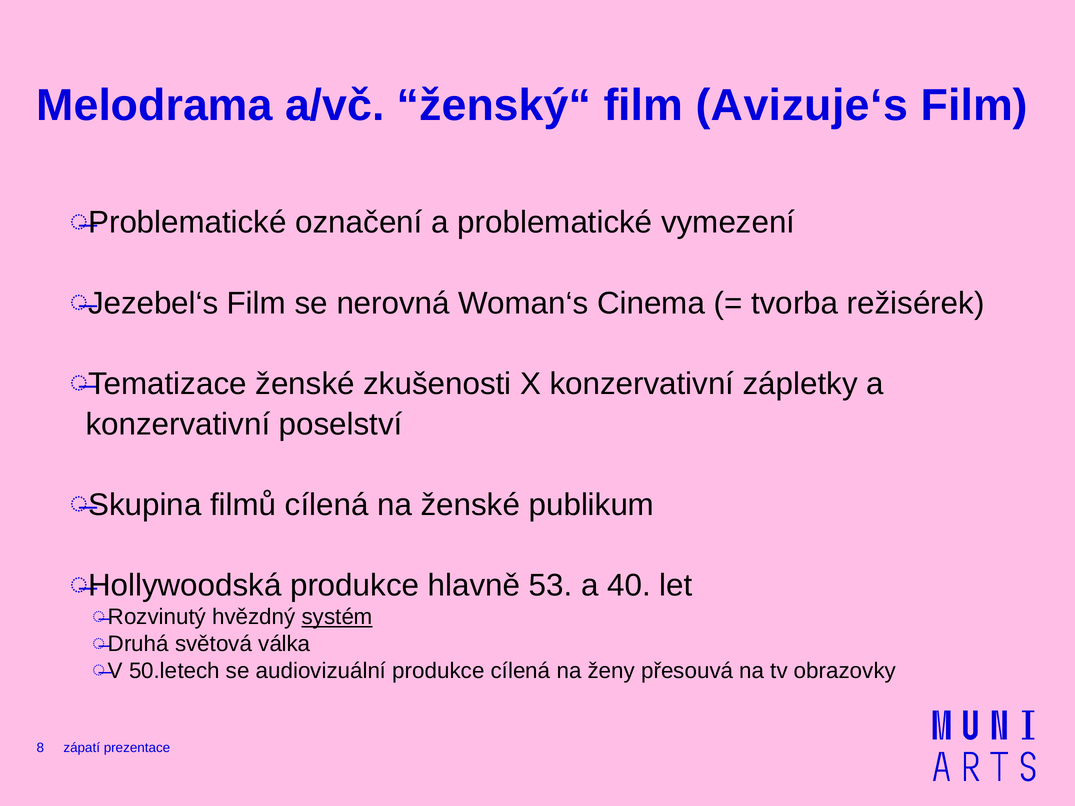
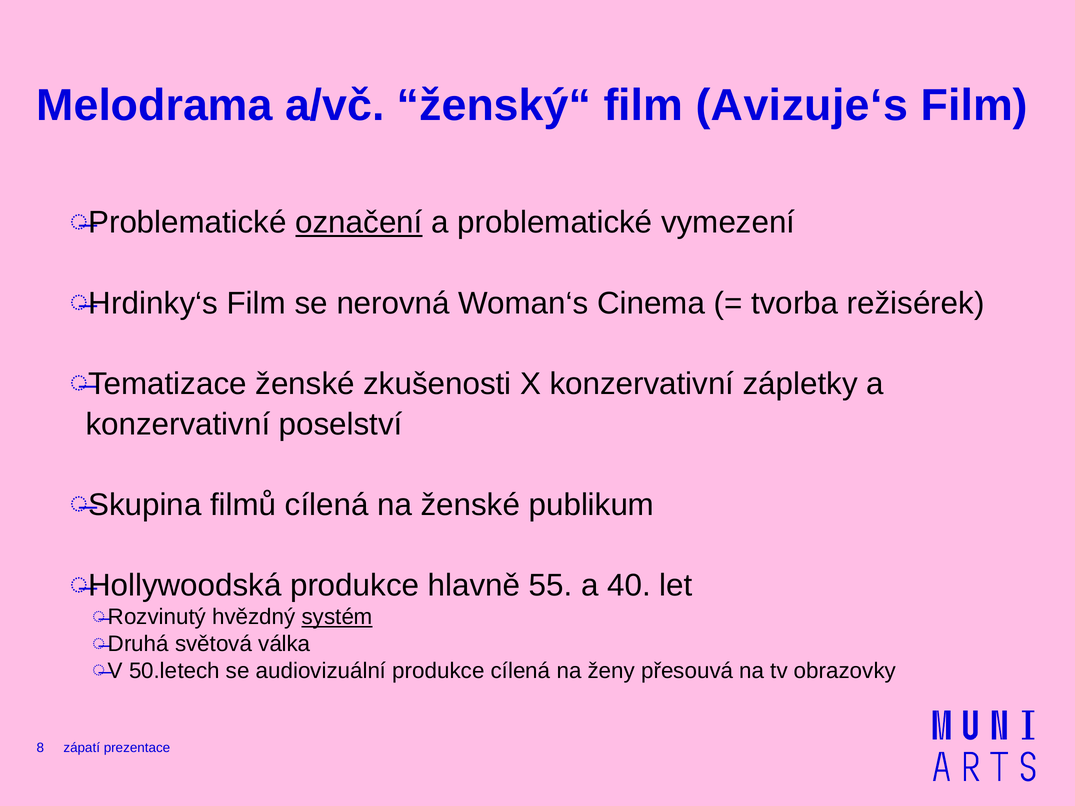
označení underline: none -> present
Jezebel‘s: Jezebel‘s -> Hrdinky‘s
53: 53 -> 55
